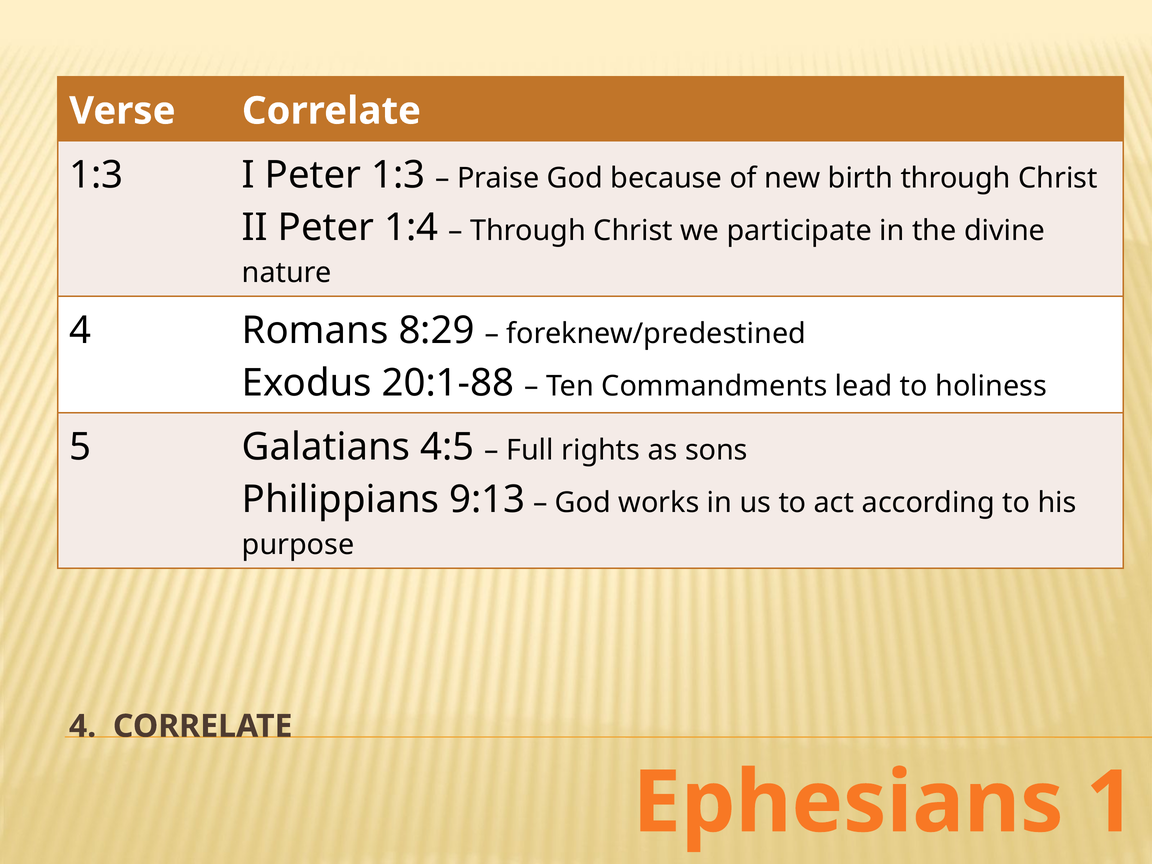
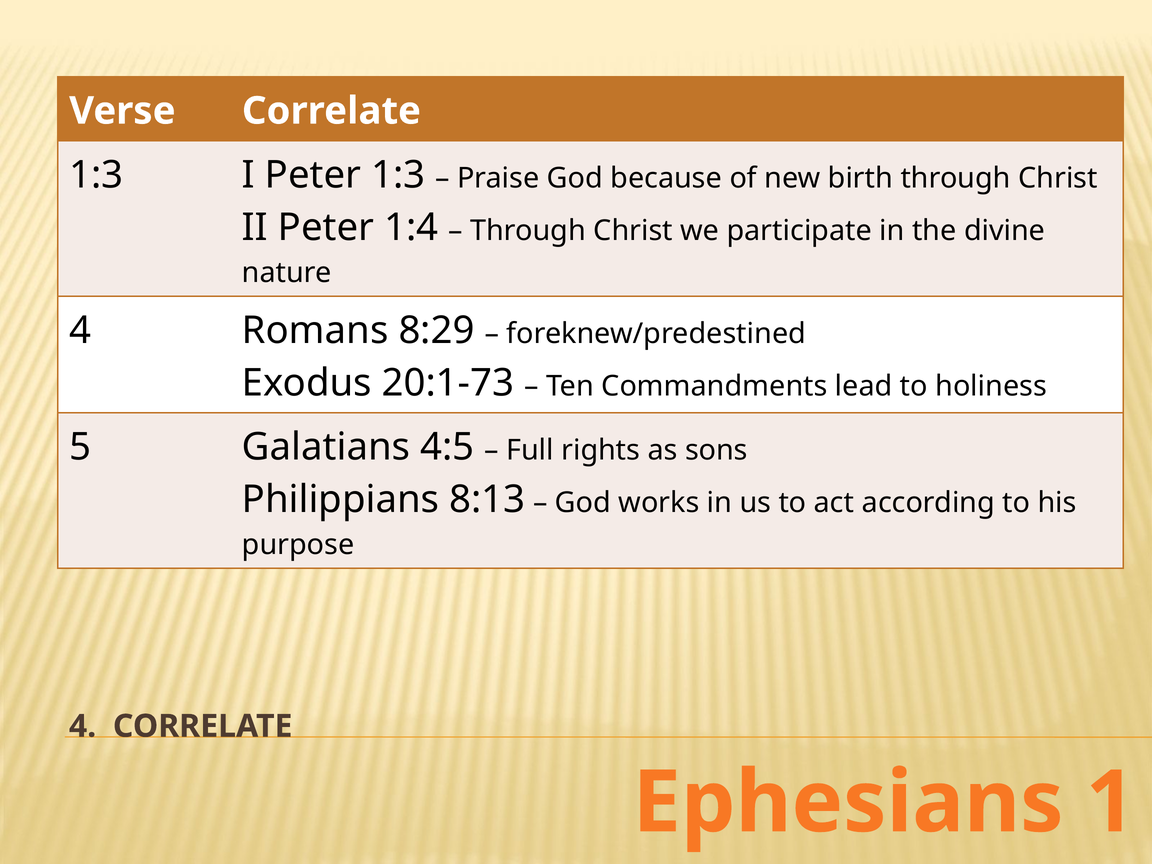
20:1-88: 20:1-88 -> 20:1-73
9:13: 9:13 -> 8:13
